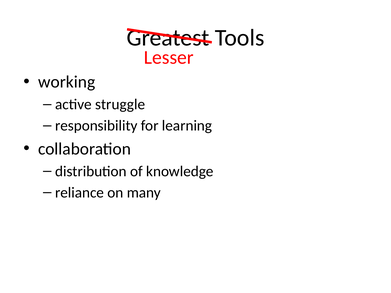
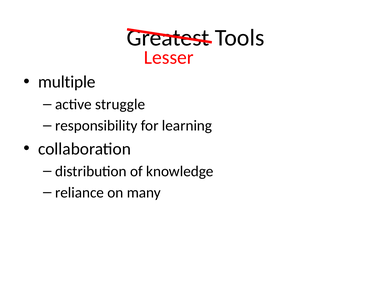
working: working -> multiple
